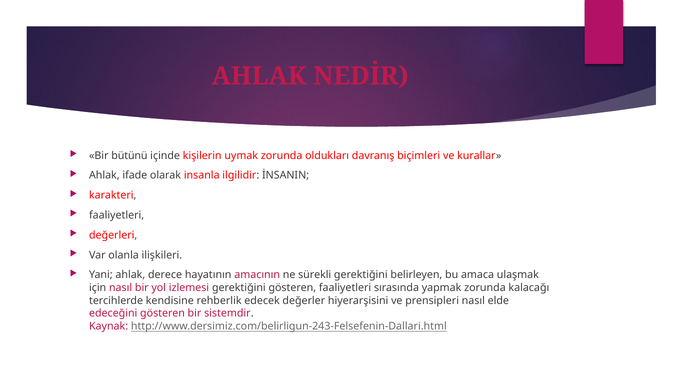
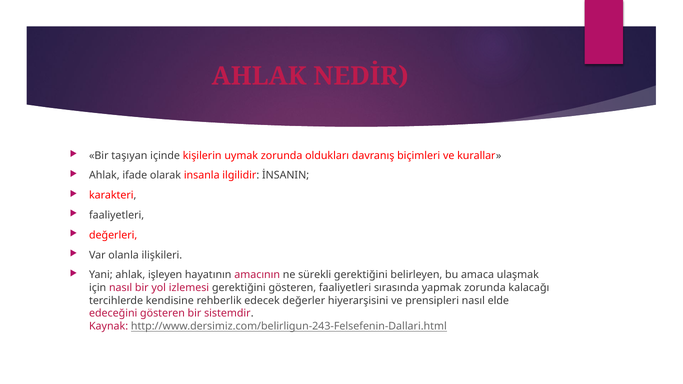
bütünü: bütünü -> taşıyan
derece: derece -> işleyen
